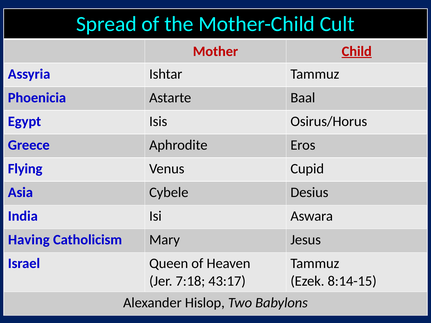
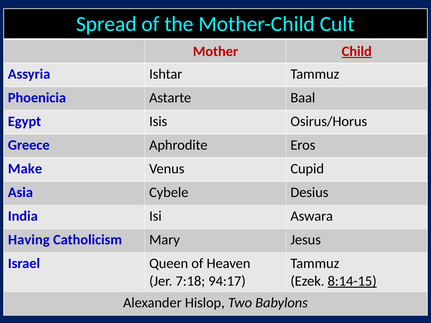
Flying: Flying -> Make
43:17: 43:17 -> 94:17
8:14-15 underline: none -> present
